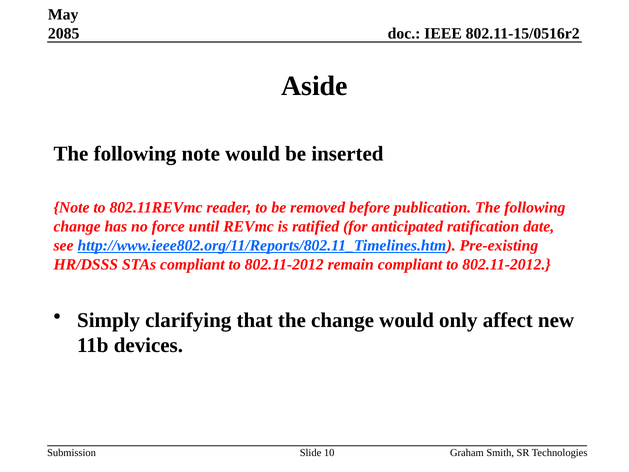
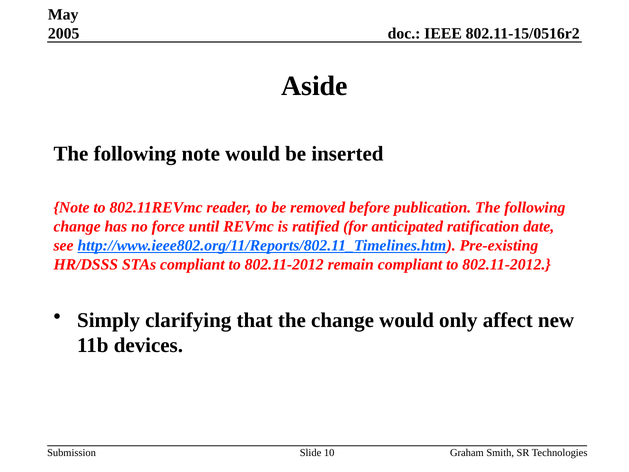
2085: 2085 -> 2005
